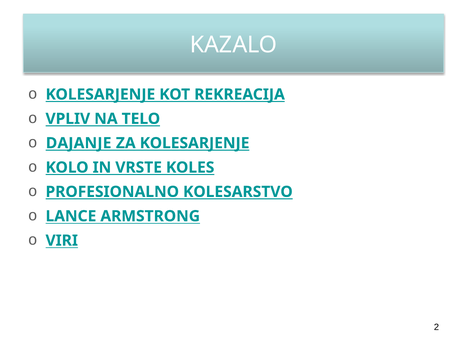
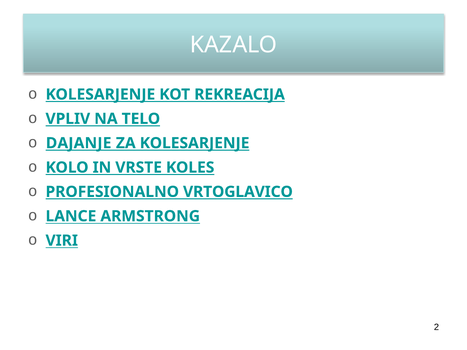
KOLESARSTVO: KOLESARSTVO -> VRTOGLAVICO
